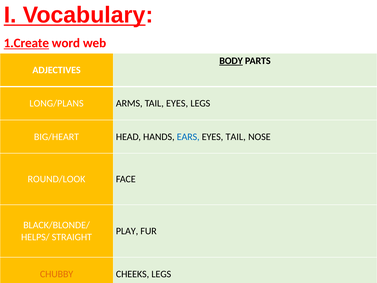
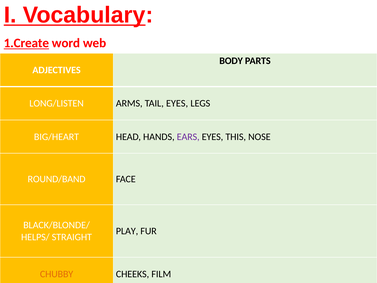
BODY underline: present -> none
LONG/PLANS: LONG/PLANS -> LONG/LISTEN
EARS colour: blue -> purple
EYES TAIL: TAIL -> THIS
ROUND/LOOK: ROUND/LOOK -> ROUND/BAND
CHEEKS LEGS: LEGS -> FILM
